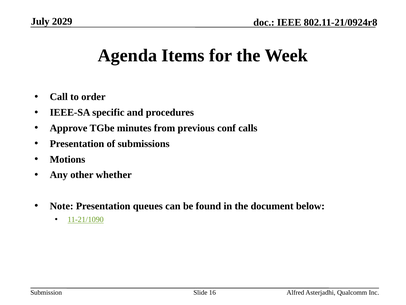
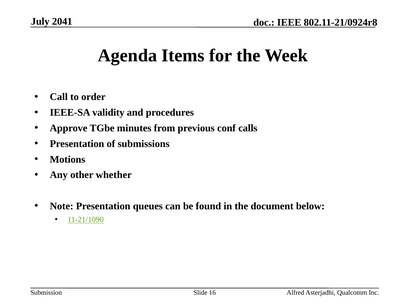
2029: 2029 -> 2041
specific: specific -> validity
